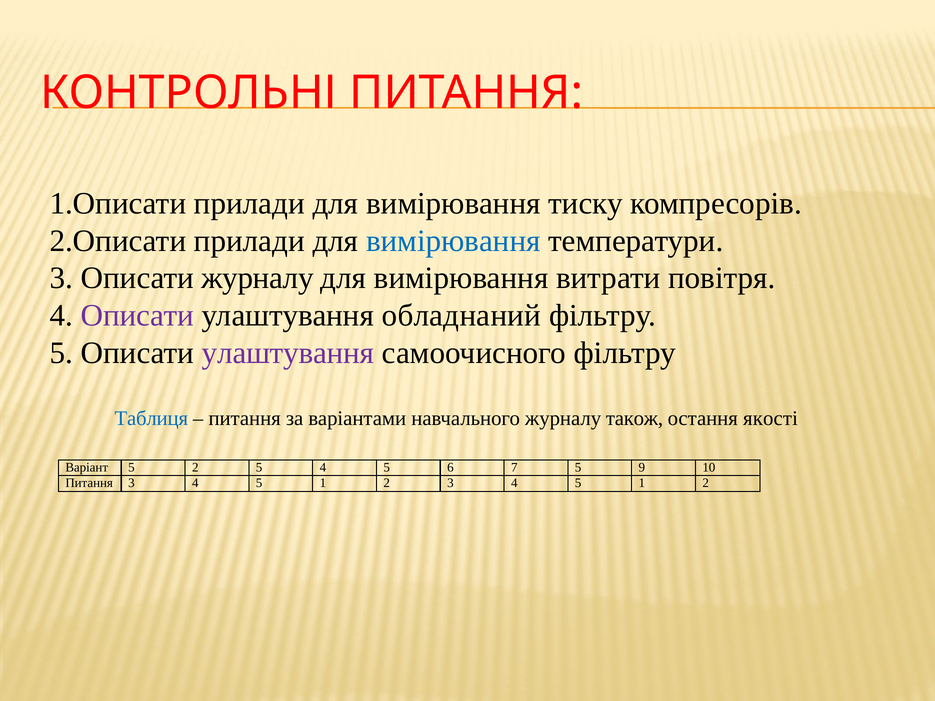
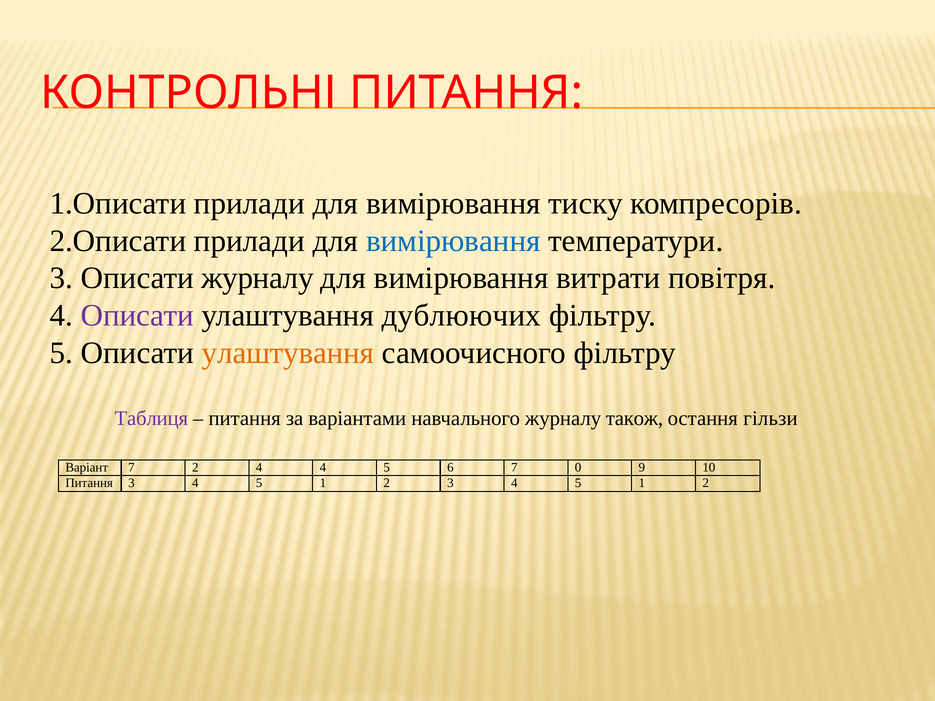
обладнаний: обладнаний -> дублюючих
улаштування at (288, 353) colour: purple -> orange
Таблиця colour: blue -> purple
якості: якості -> гільзи
Варіант 5: 5 -> 7
2 5: 5 -> 4
7 5: 5 -> 0
